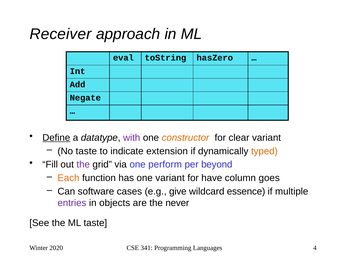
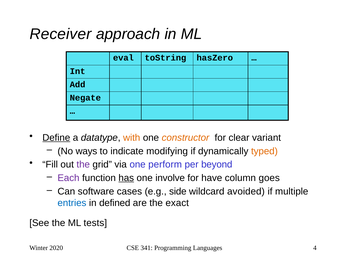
with colour: purple -> orange
No taste: taste -> ways
extension: extension -> modifying
Each colour: orange -> purple
has underline: none -> present
one variant: variant -> involve
give: give -> side
essence: essence -> avoided
entries colour: purple -> blue
objects: objects -> defined
never: never -> exact
ML taste: taste -> tests
